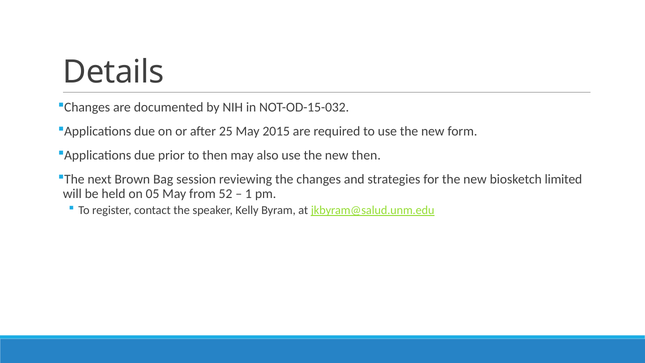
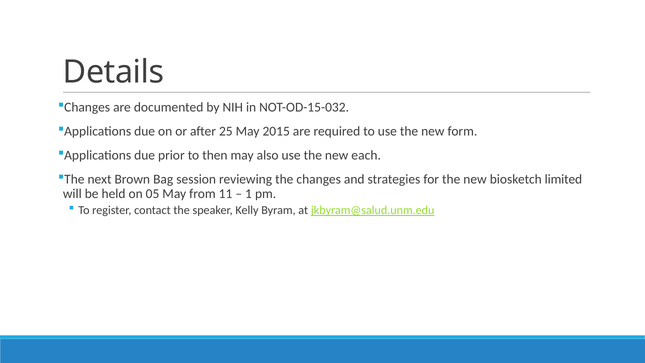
new then: then -> each
52: 52 -> 11
